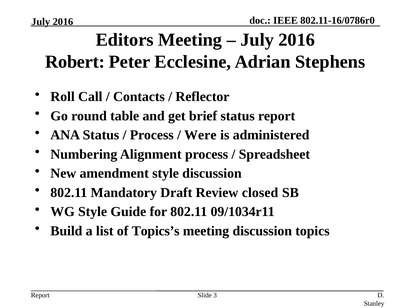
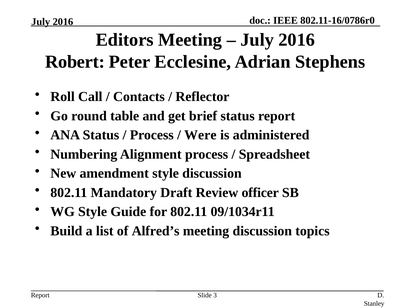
closed: closed -> officer
Topics’s: Topics’s -> Alfred’s
